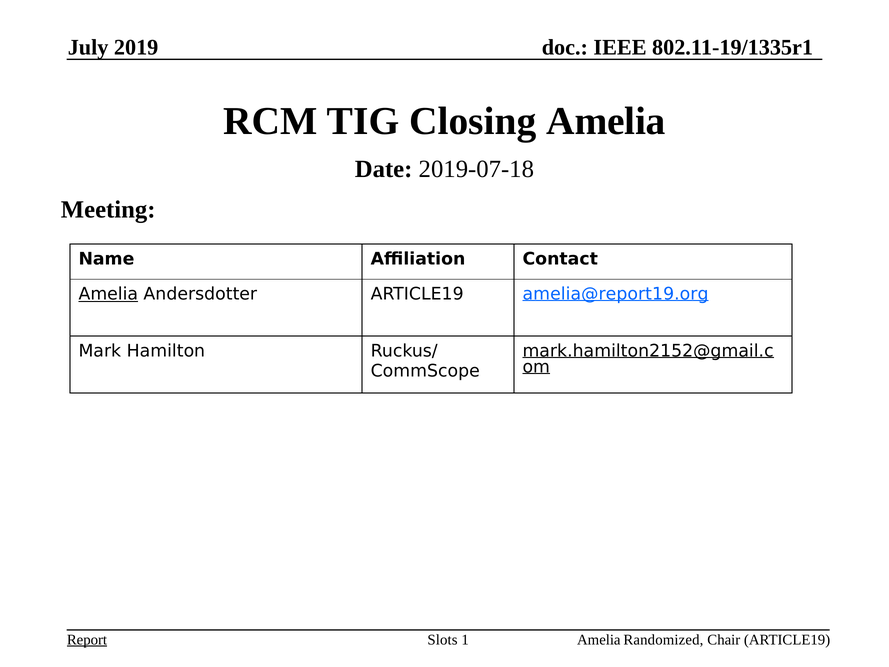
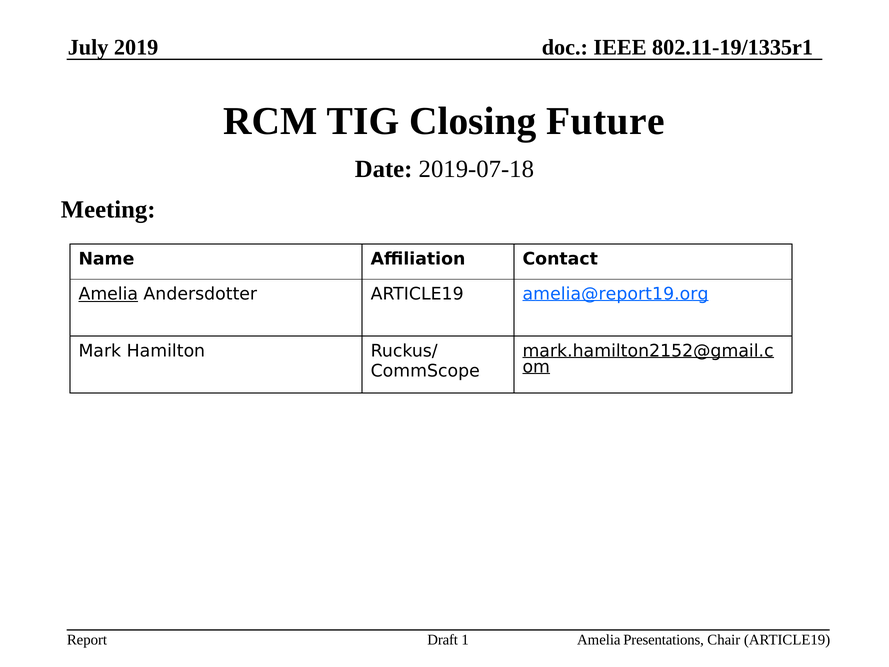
Closing Amelia: Amelia -> Future
Report underline: present -> none
Slots: Slots -> Draft
Randomized: Randomized -> Presentations
